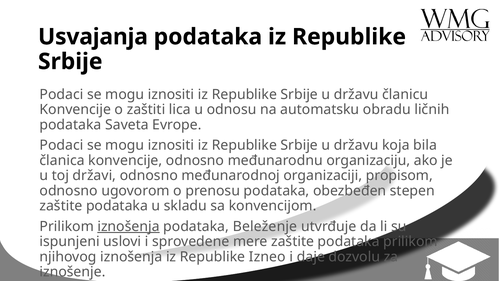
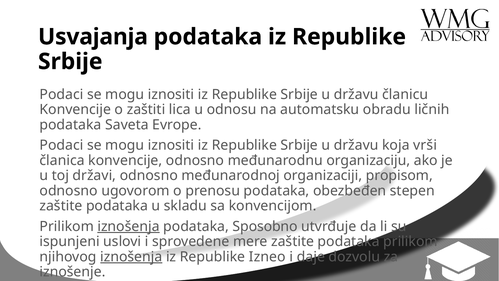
bila: bila -> vrši
Beleženje: Beleženje -> Sposobno
iznošenja at (131, 256) underline: none -> present
